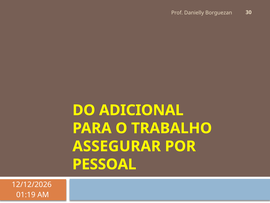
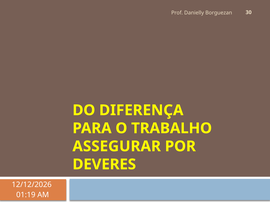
ADICIONAL: ADICIONAL -> DIFERENÇA
PESSOAL: PESSOAL -> DEVERES
